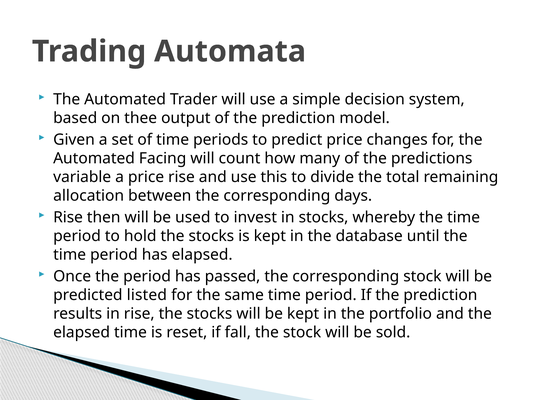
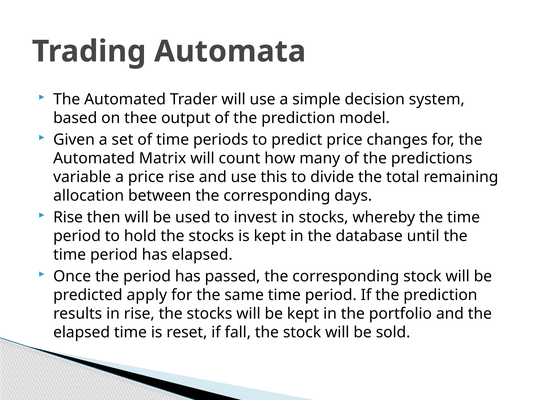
Facing: Facing -> Matrix
listed: listed -> apply
